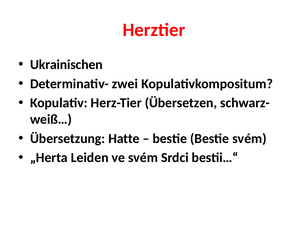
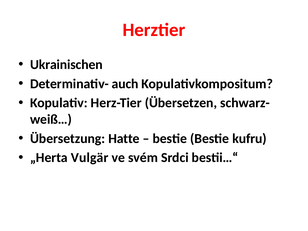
zwei: zwei -> auch
Bestie svém: svém -> kufru
Leiden: Leiden -> Vulgär
